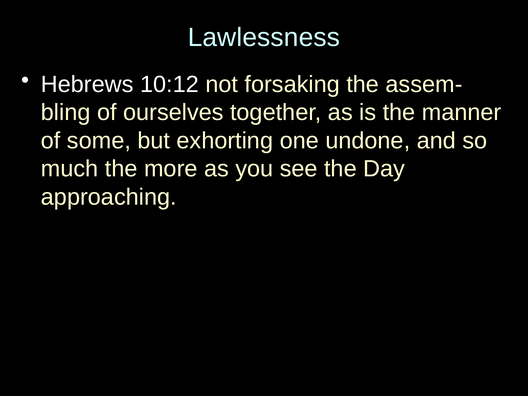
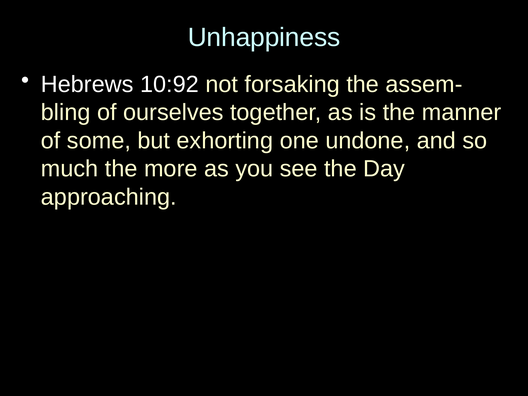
Lawlessness: Lawlessness -> Unhappiness
10:12: 10:12 -> 10:92
